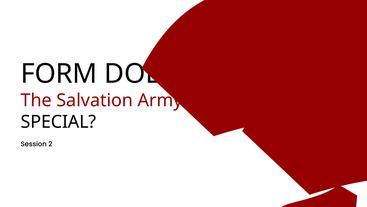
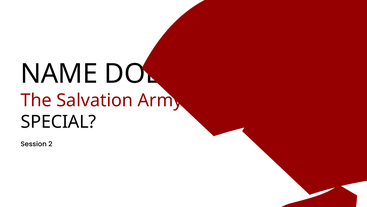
FORM: FORM -> NAME
